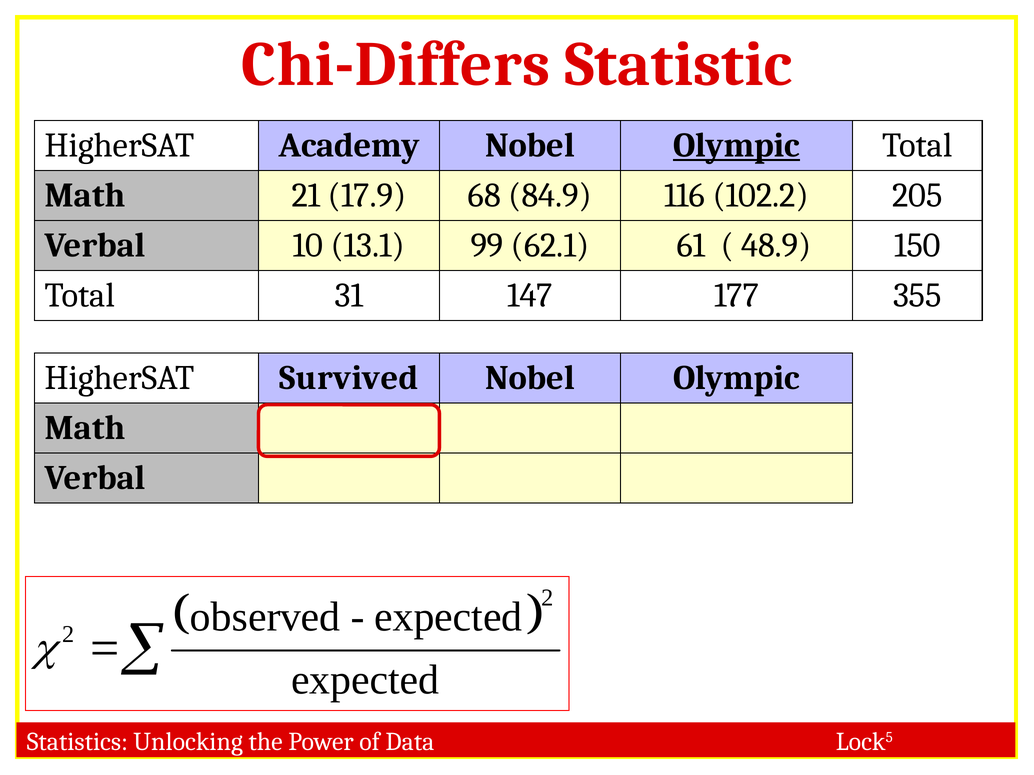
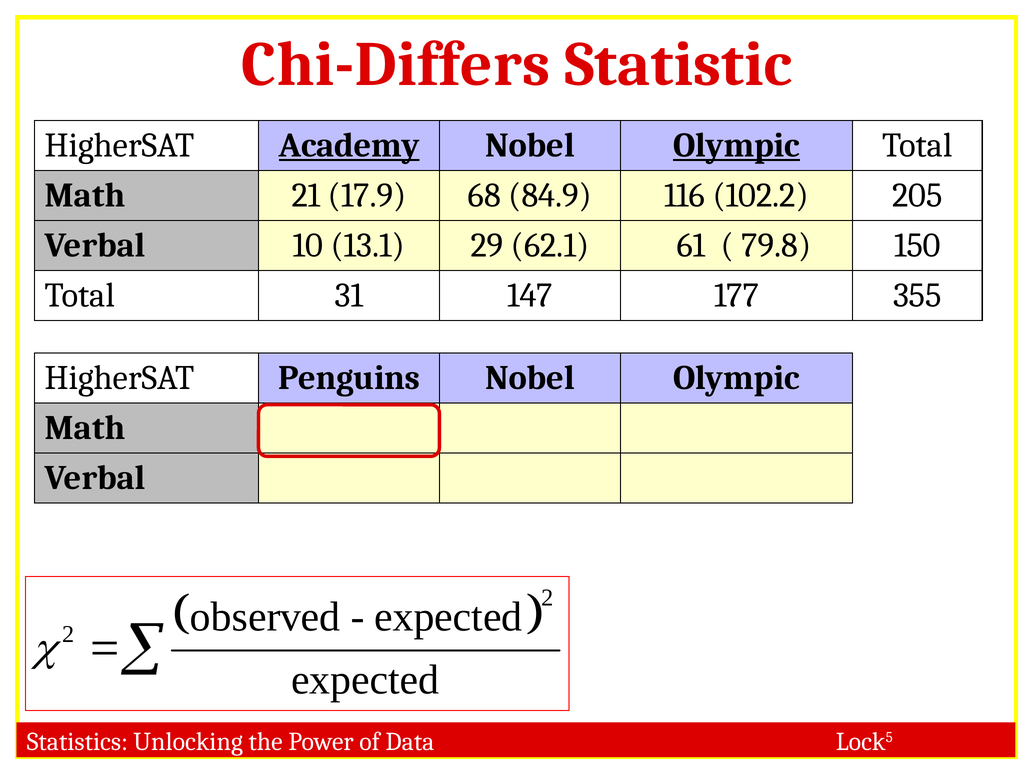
Academy underline: none -> present
99: 99 -> 29
48.9: 48.9 -> 79.8
Survived: Survived -> Penguins
